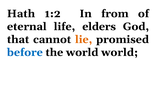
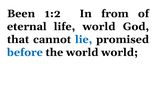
Hath: Hath -> Been
life elders: elders -> world
lie colour: orange -> blue
